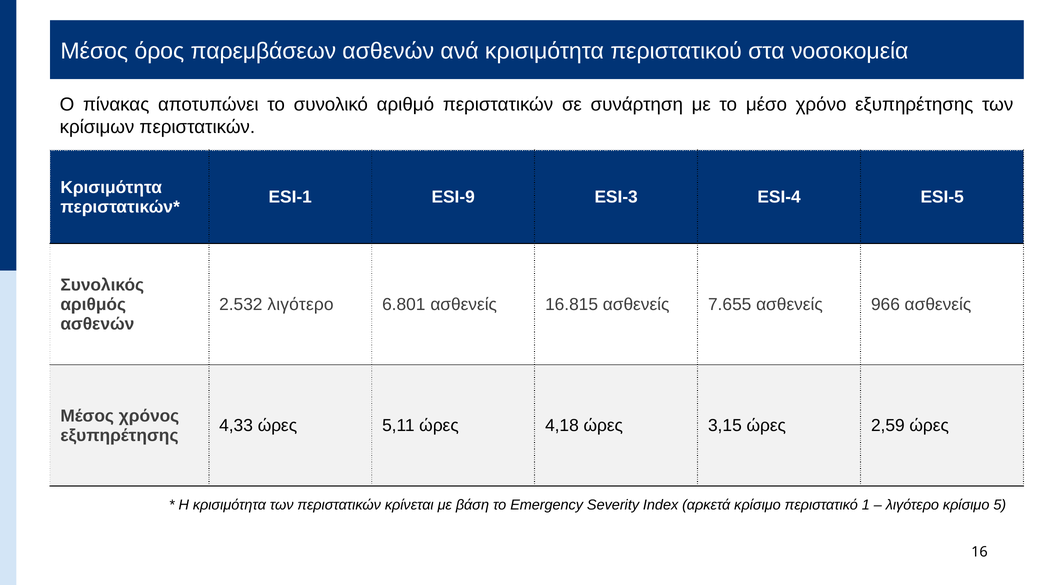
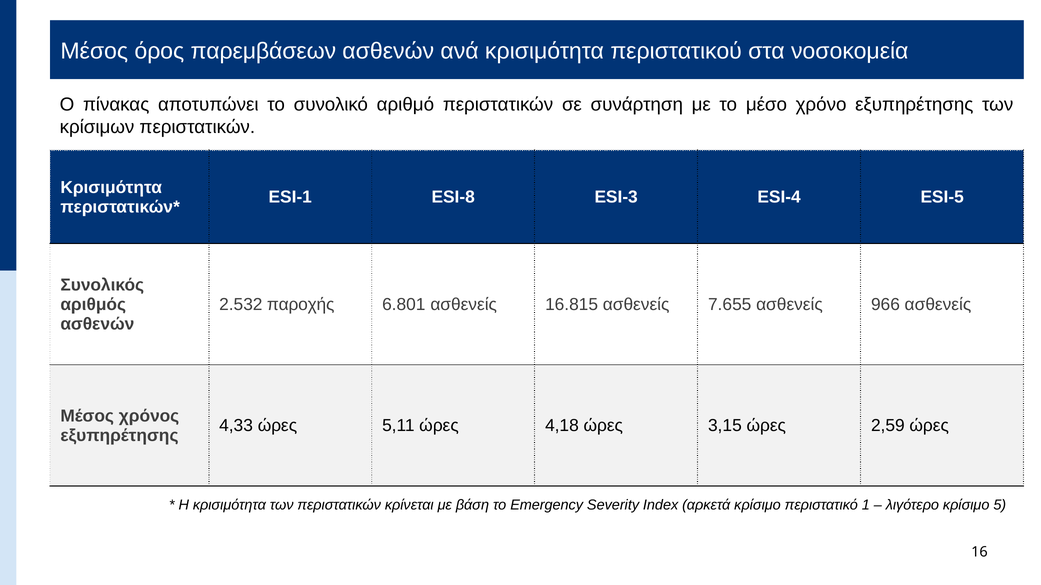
ESI-9: ESI-9 -> ESI-8
2.532 λιγότερο: λιγότερο -> παροχής
